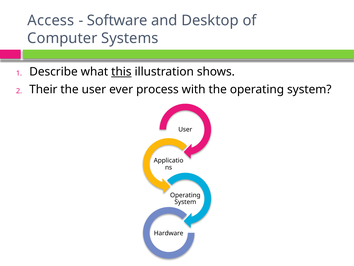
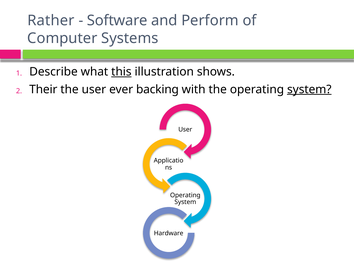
Access: Access -> Rather
Desktop: Desktop -> Perform
process: process -> backing
system at (309, 89) underline: none -> present
